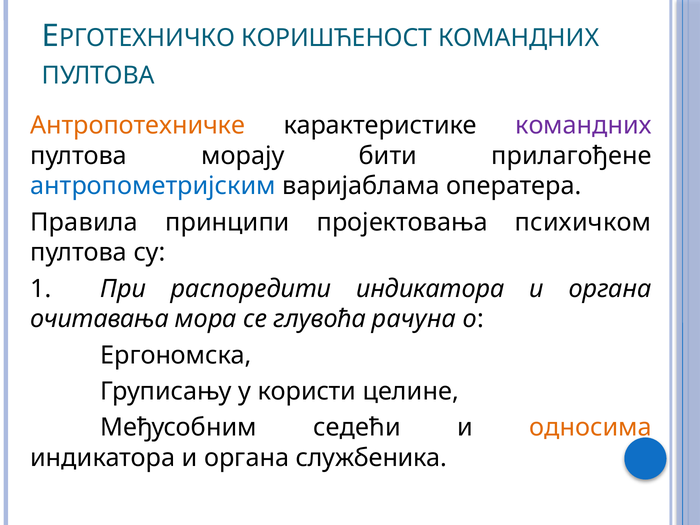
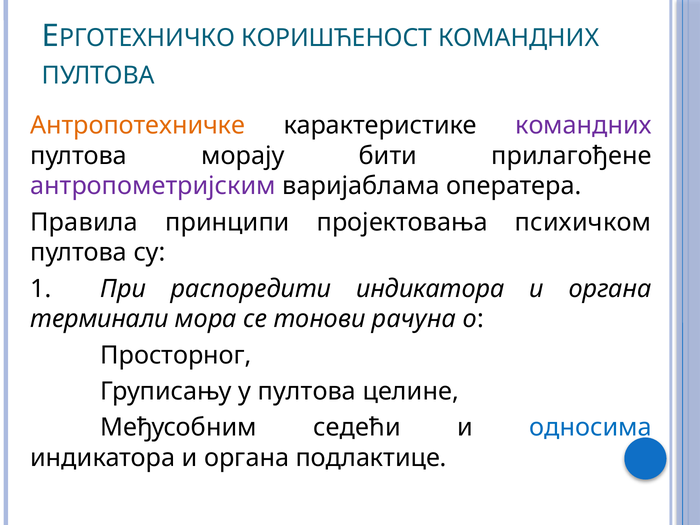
антропометријским colour: blue -> purple
очитавања: очитавања -> терминали
глувоћа: глувоћа -> тонови
Ергономска: Ергономска -> Просторног
у користи: користи -> пултова
односима colour: orange -> blue
службеника: службеника -> подлактице
